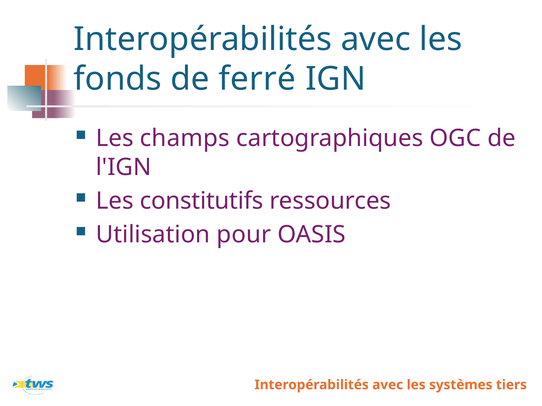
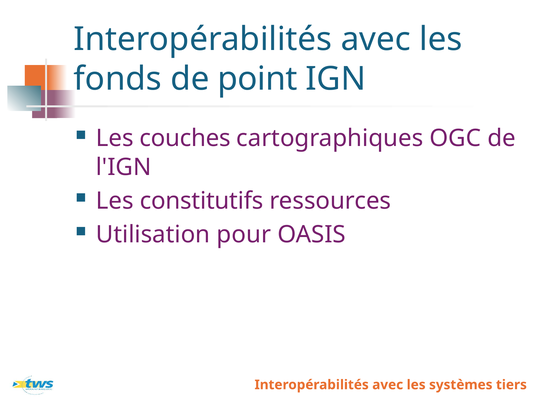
ferré: ferré -> point
champs: champs -> couches
